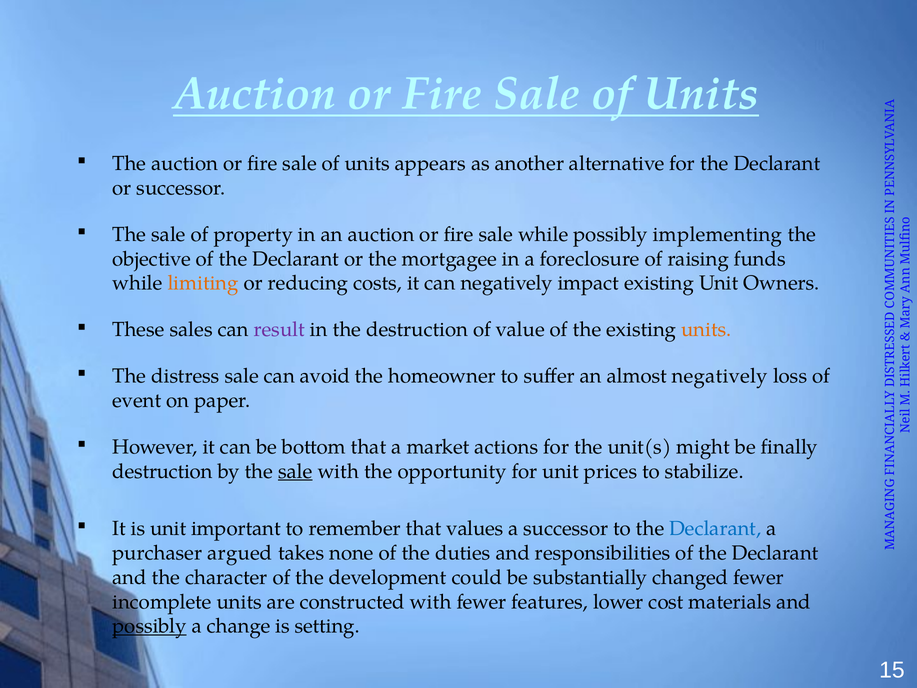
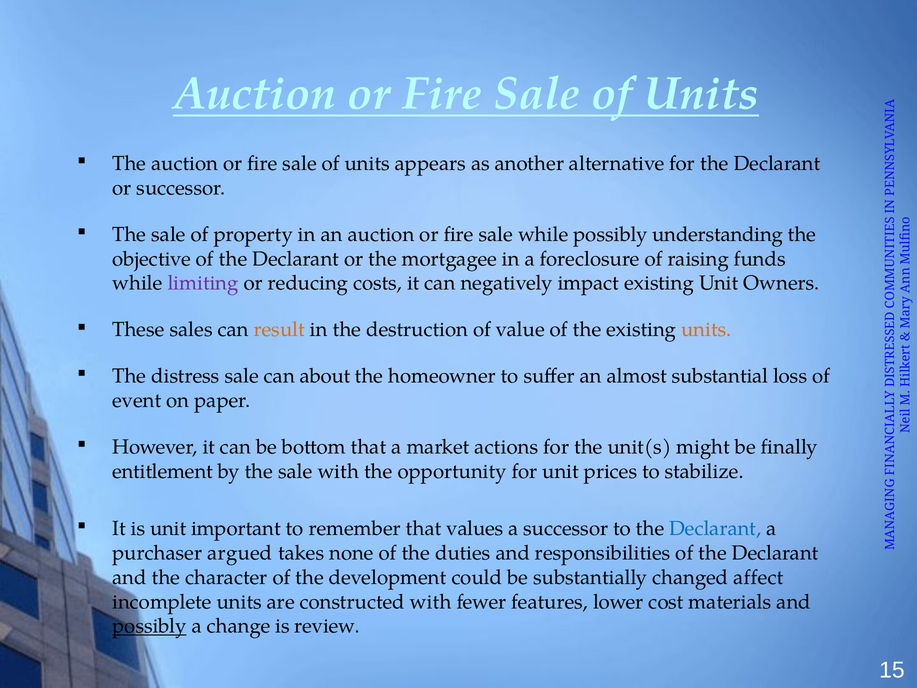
implementing: implementing -> understanding
limiting colour: orange -> purple
result colour: purple -> orange
avoid: avoid -> about
almost negatively: negatively -> substantial
destruction at (163, 471): destruction -> entitlement
sale at (295, 471) underline: present -> none
changed fewer: fewer -> affect
setting: setting -> review
